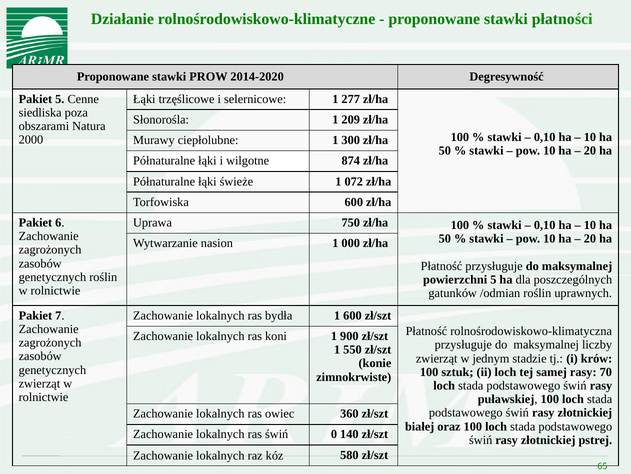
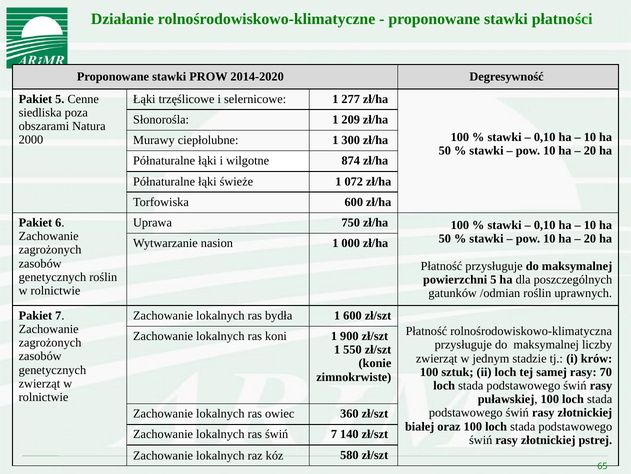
świń 0: 0 -> 7
